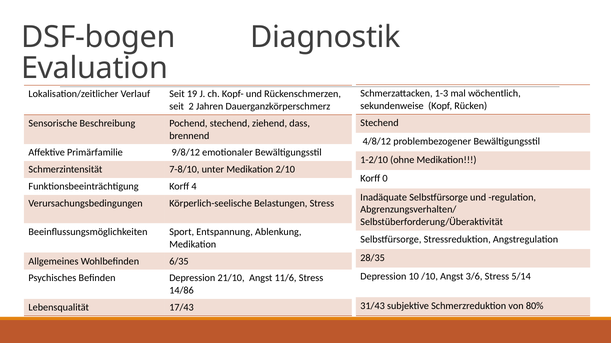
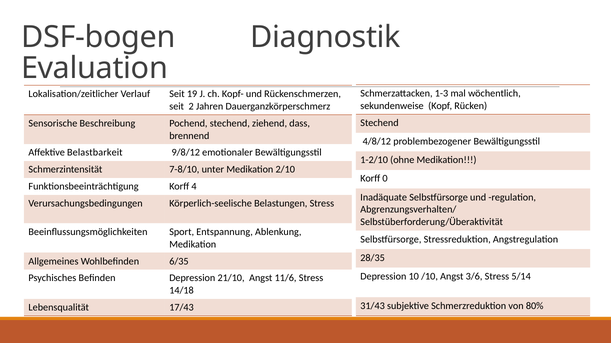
Primärfamilie: Primärfamilie -> Belastbarkeit
14/86: 14/86 -> 14/18
